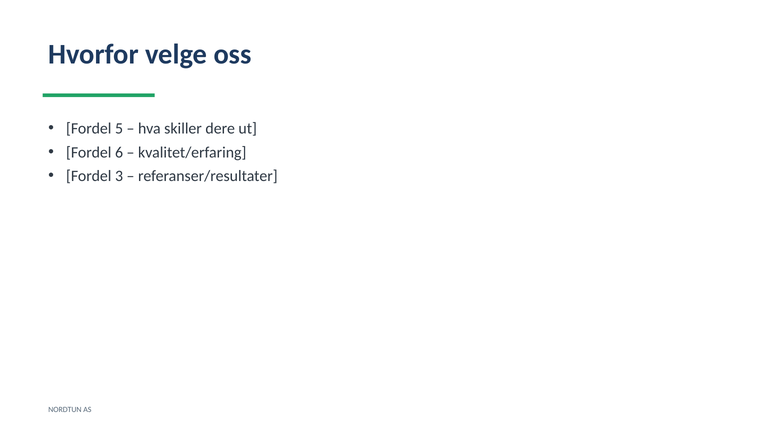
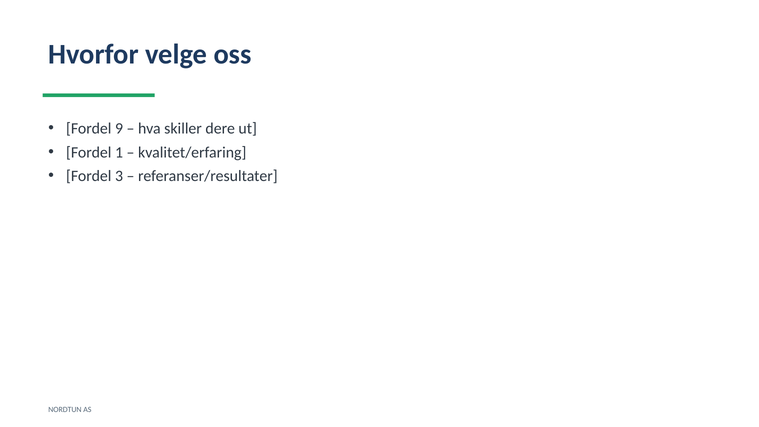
5: 5 -> 9
6: 6 -> 1
